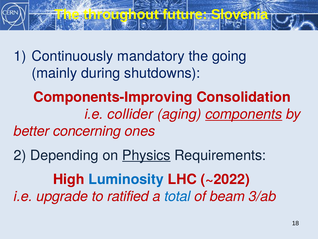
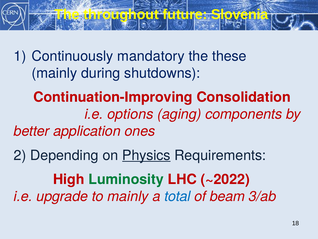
going: going -> these
Components-Improving: Components-Improving -> Continuation-Improving
collider: collider -> options
components underline: present -> none
concerning: concerning -> application
Luminosity colour: blue -> green
to ratified: ratified -> mainly
